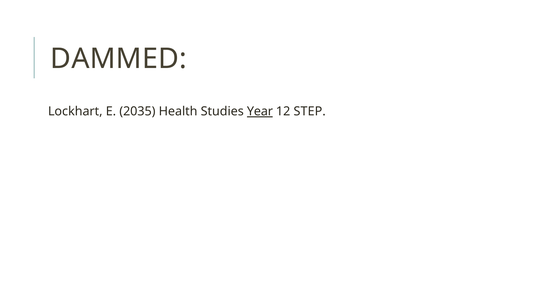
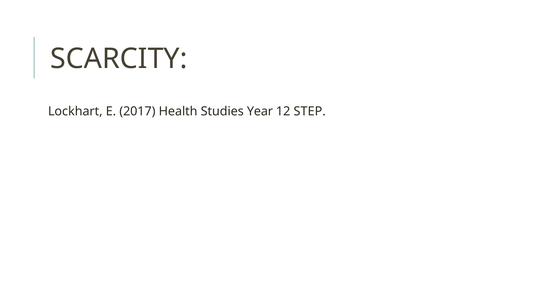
DAMMED: DAMMED -> SCARCITY
2035: 2035 -> 2017
Year underline: present -> none
